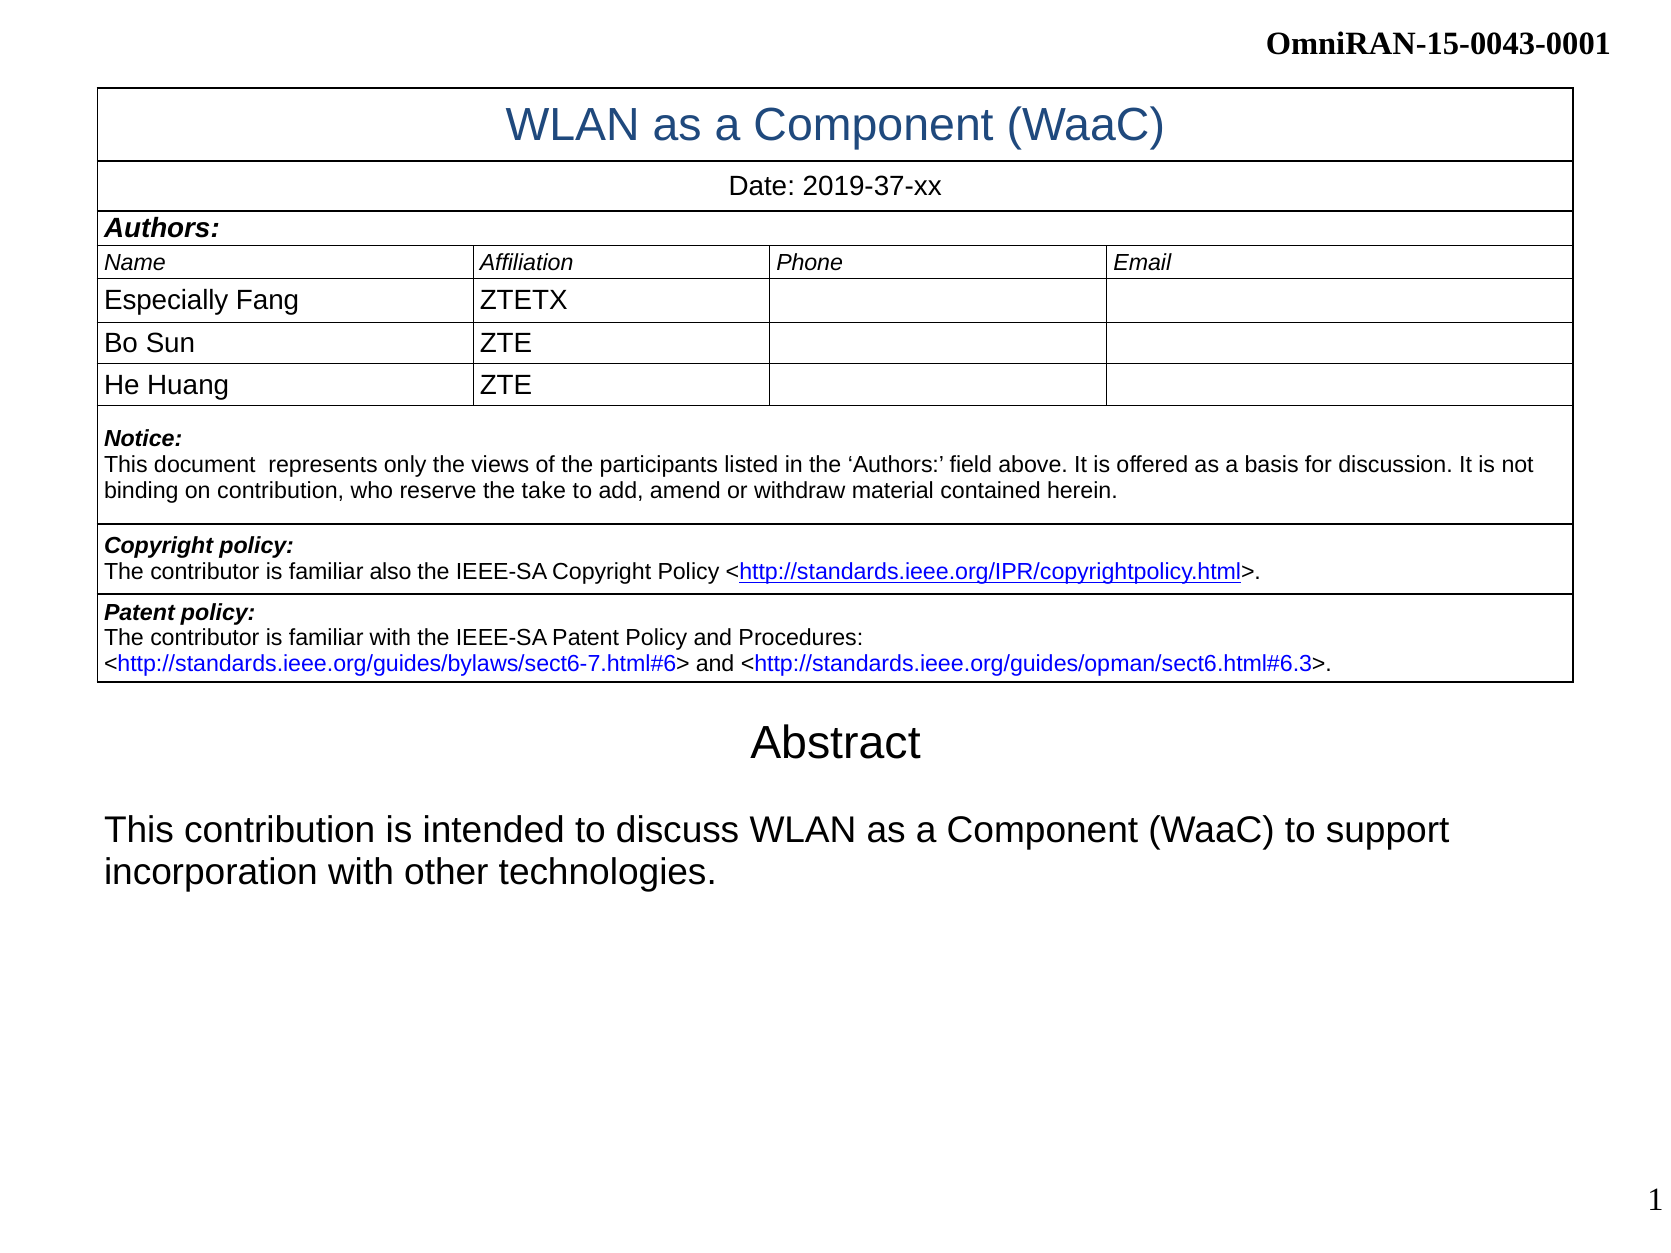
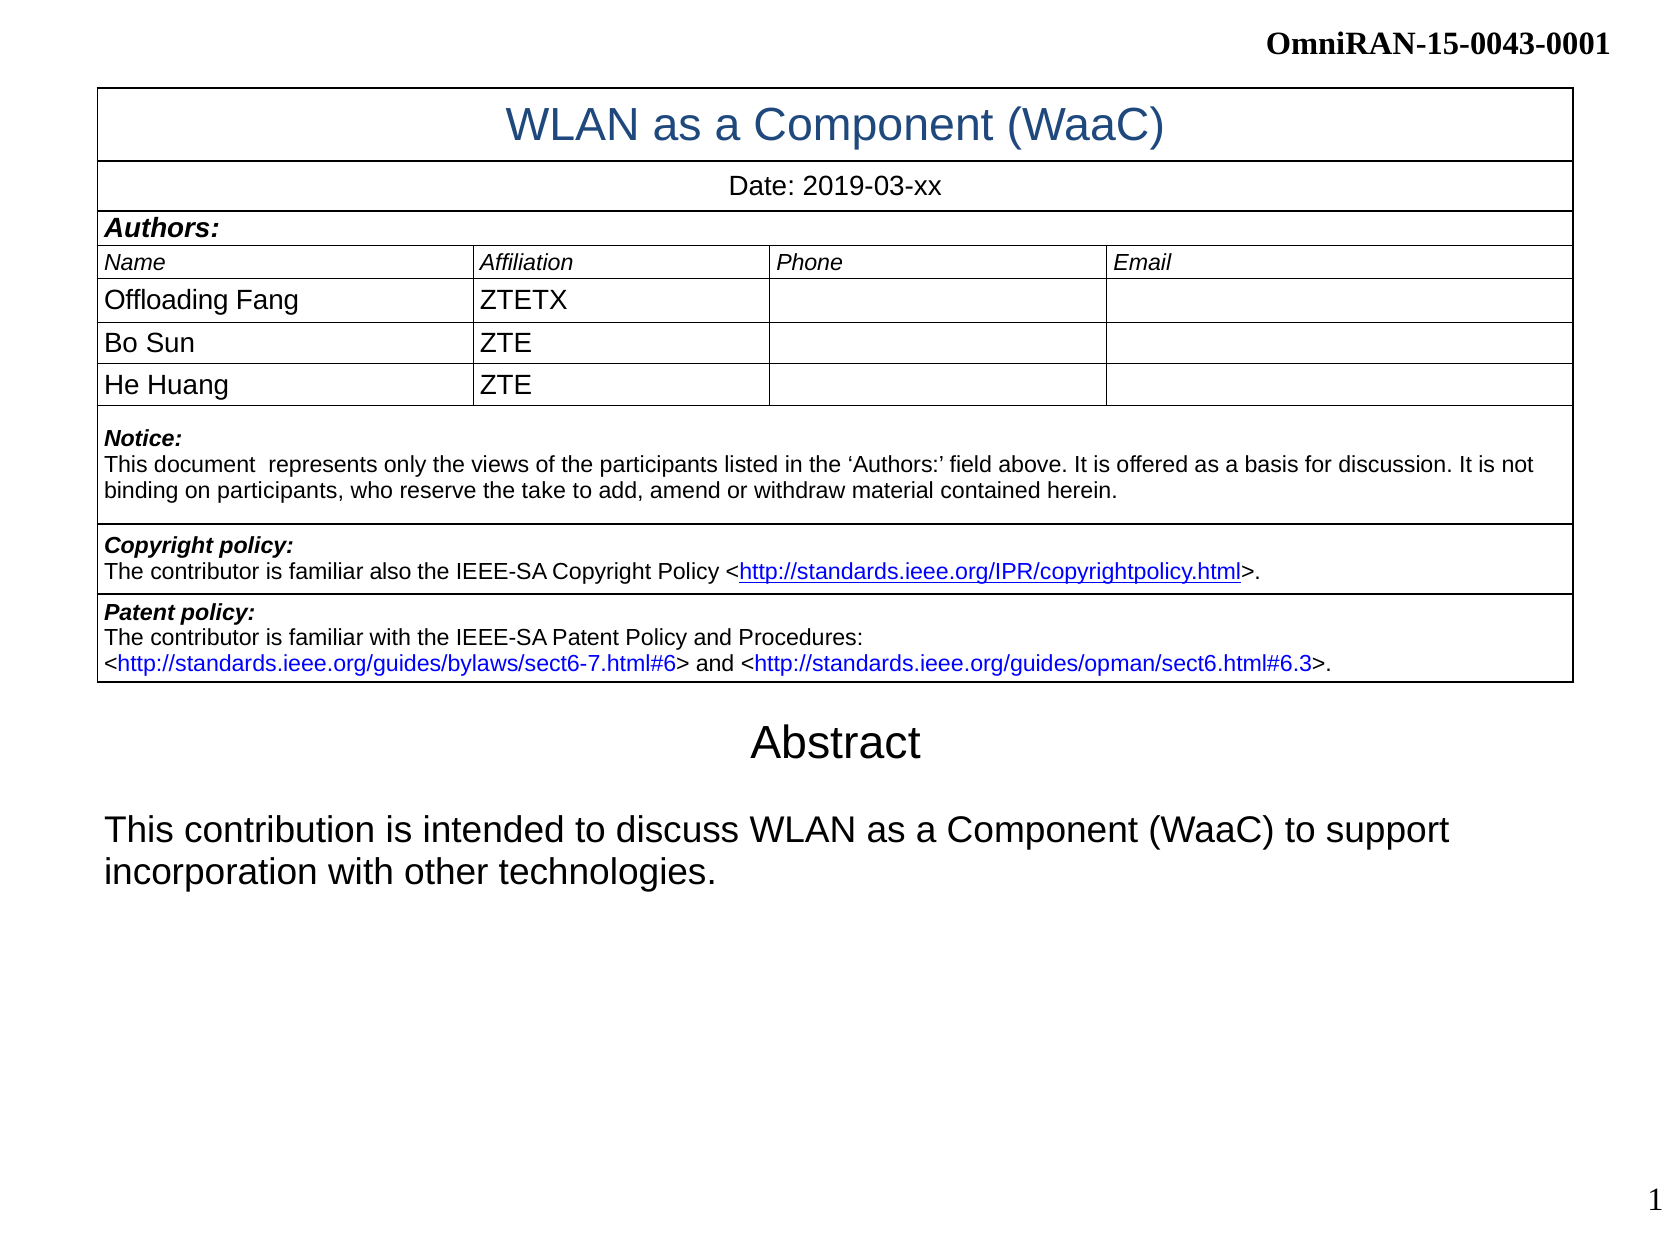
2019-37-xx: 2019-37-xx -> 2019-03-xx
Especially: Especially -> Offloading
on contribution: contribution -> participants
